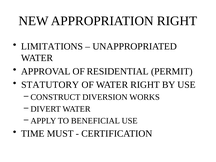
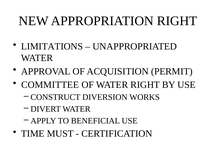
RESIDENTIAL: RESIDENTIAL -> ACQUISITION
STATUTORY: STATUTORY -> COMMITTEE
